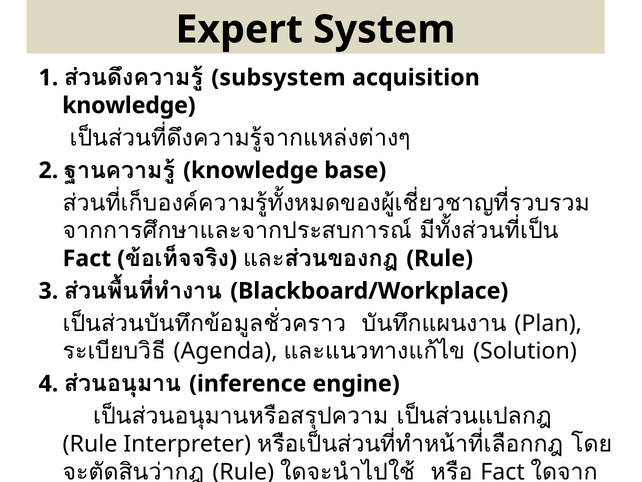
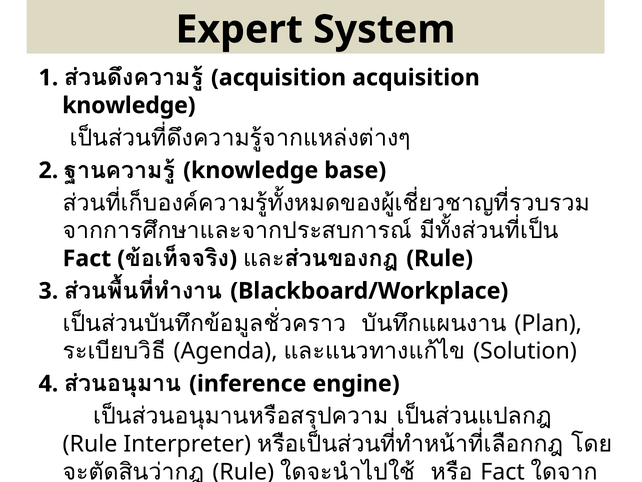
subsystem at (278, 78): subsystem -> acquisition
